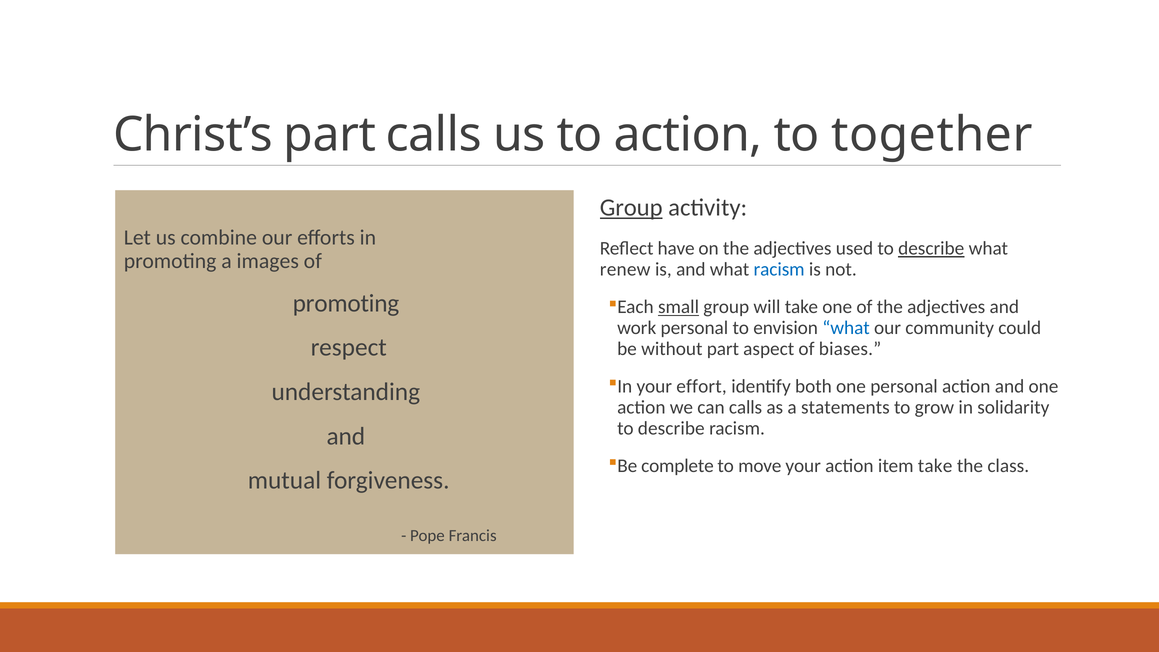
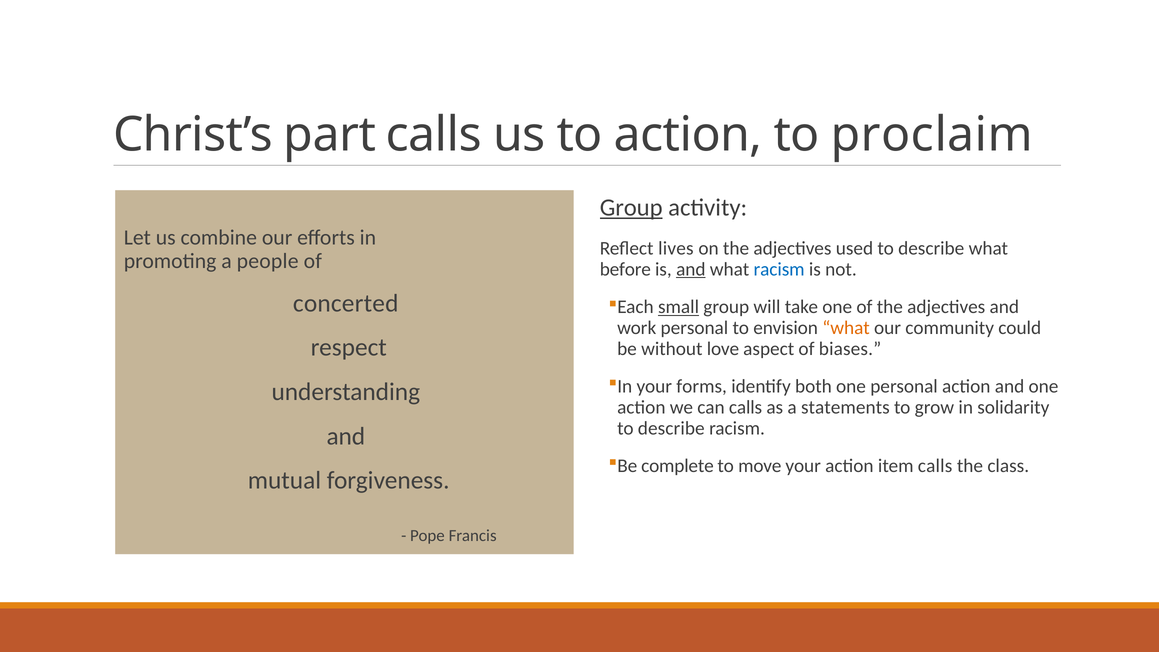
together: together -> proclaim
have: have -> lives
describe at (931, 248) underline: present -> none
images: images -> people
renew: renew -> before
and at (691, 269) underline: none -> present
promoting at (346, 303): promoting -> concerted
what at (846, 328) colour: blue -> orange
without part: part -> love
effort: effort -> forms
item take: take -> calls
